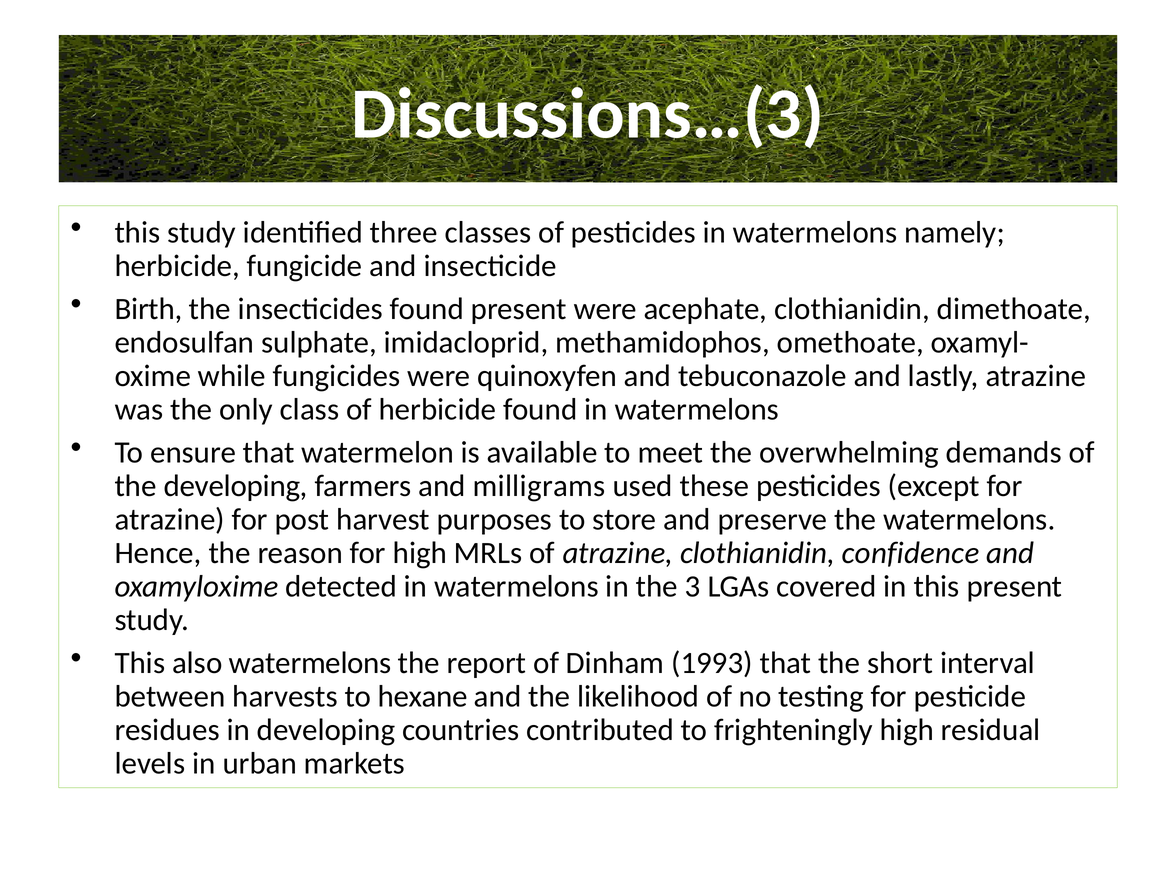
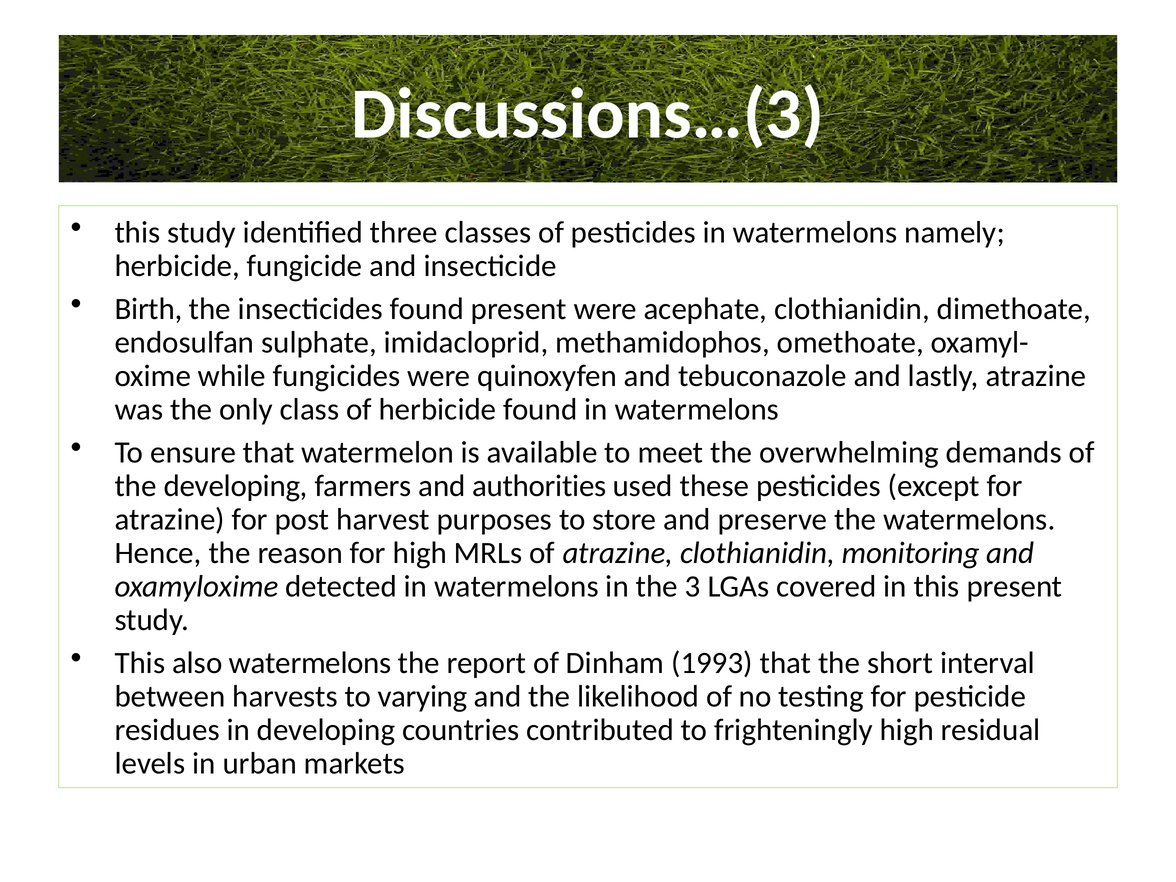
milligrams: milligrams -> authorities
confidence: confidence -> monitoring
hexane: hexane -> varying
